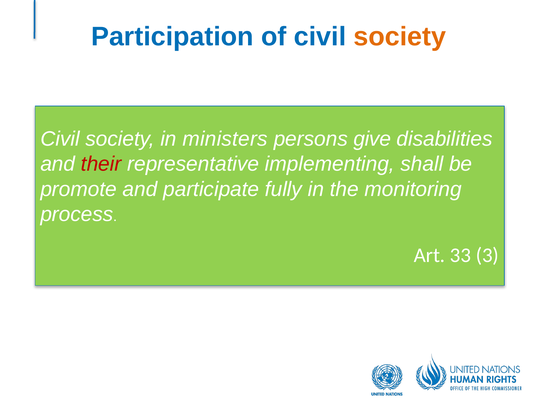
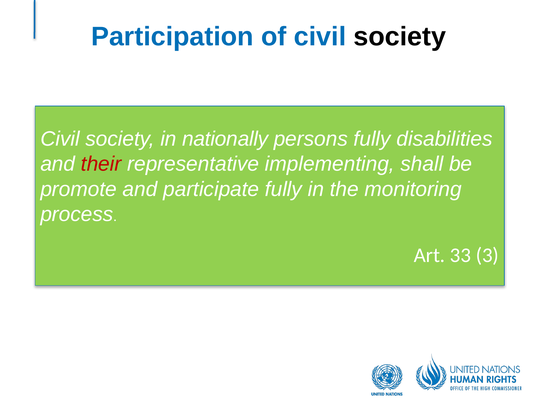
society at (400, 37) colour: orange -> black
ministers: ministers -> nationally
persons give: give -> fully
